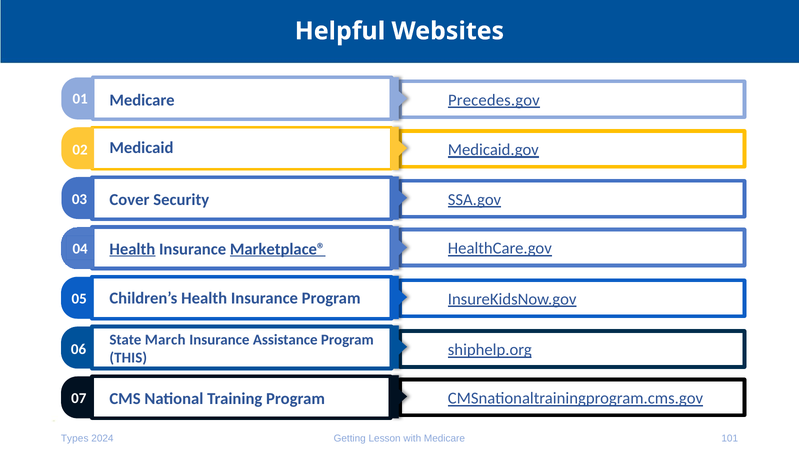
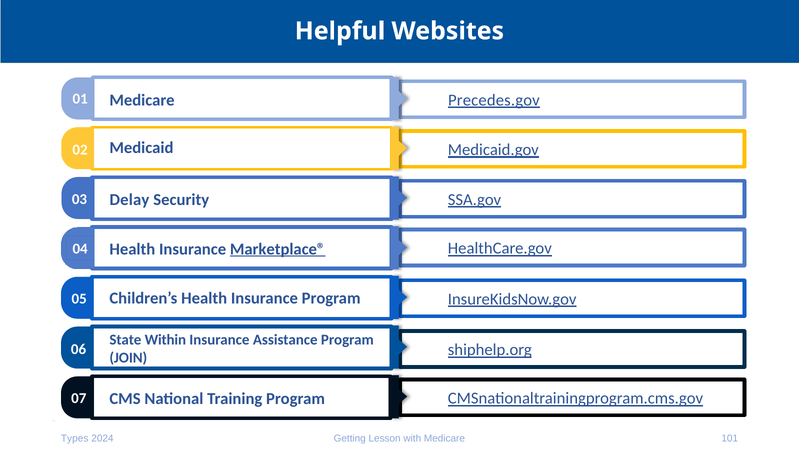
Cover: Cover -> Delay
Health at (132, 249) underline: present -> none
March: March -> Within
THIS: THIS -> JOIN
